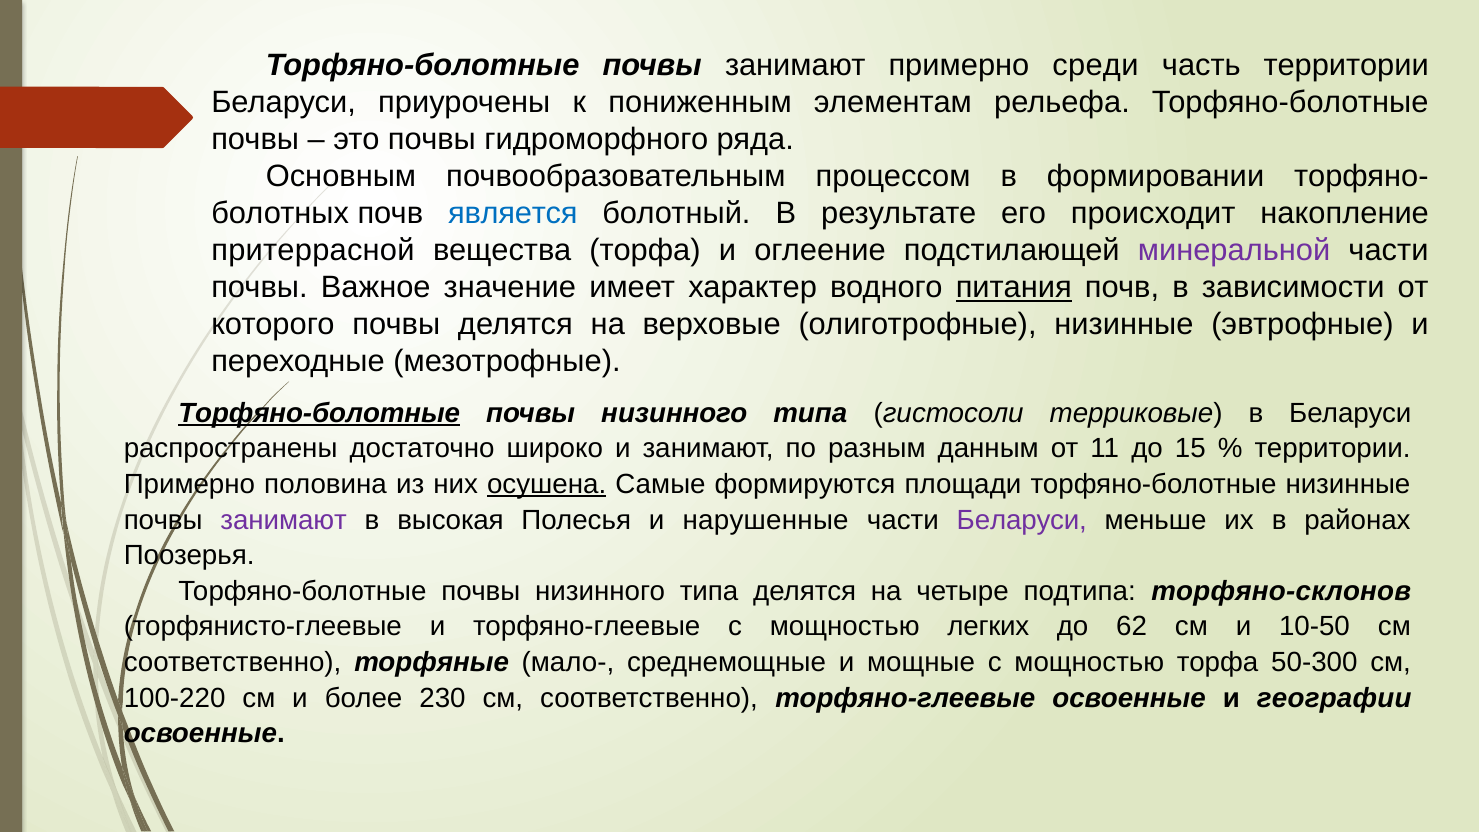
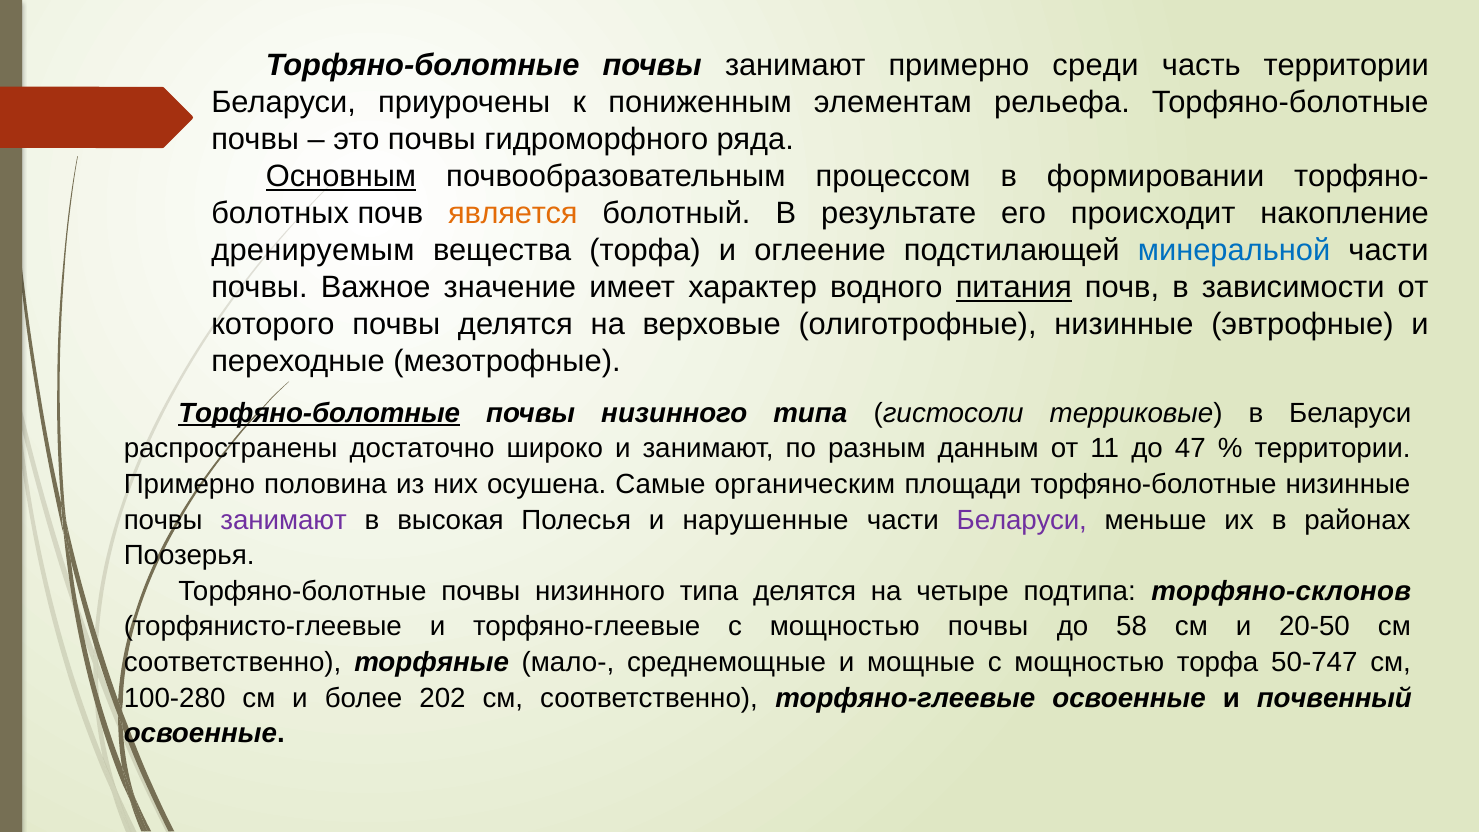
Основным underline: none -> present
является colour: blue -> orange
притеррасной: притеррасной -> дренируемым
минеральной colour: purple -> blue
15: 15 -> 47
осушена underline: present -> none
формируются: формируются -> органическим
мощностью легких: легких -> почвы
62: 62 -> 58
10-50: 10-50 -> 20-50
50-300: 50-300 -> 50-747
100-220: 100-220 -> 100-280
230: 230 -> 202
географии: географии -> почвенный
